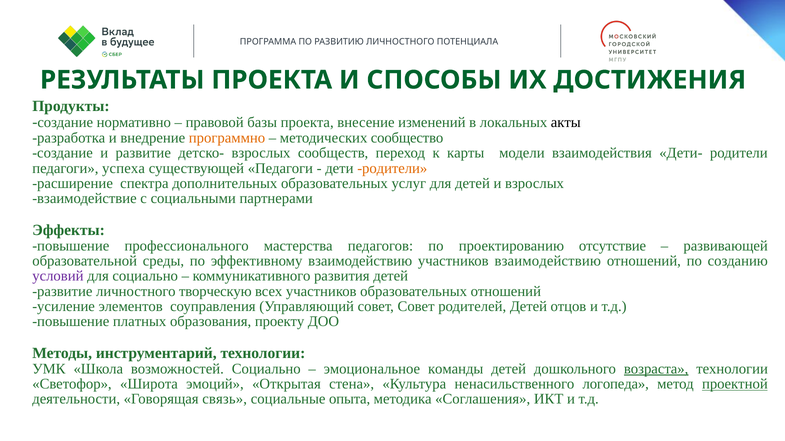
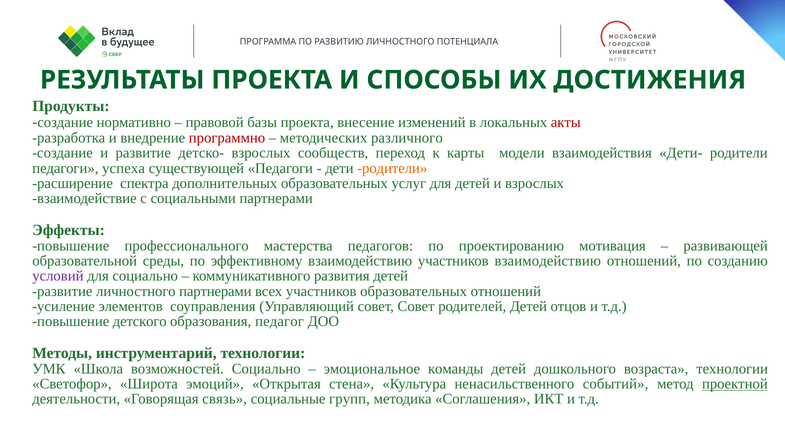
акты colour: black -> red
программно colour: orange -> red
сообщество: сообщество -> различного
отсутствие: отсутствие -> мотивация
личностного творческую: творческую -> партнерами
платных: платных -> детского
проекту: проекту -> педагог
возраста underline: present -> none
логопеда: логопеда -> событий
опыта: опыта -> групп
